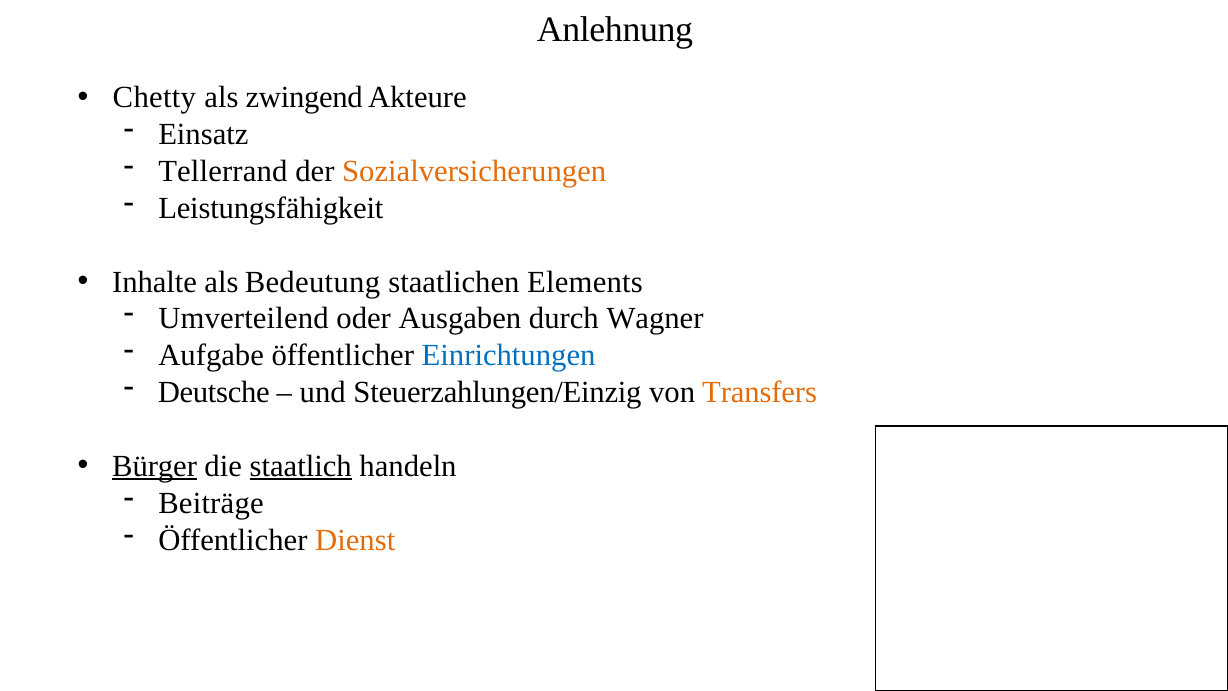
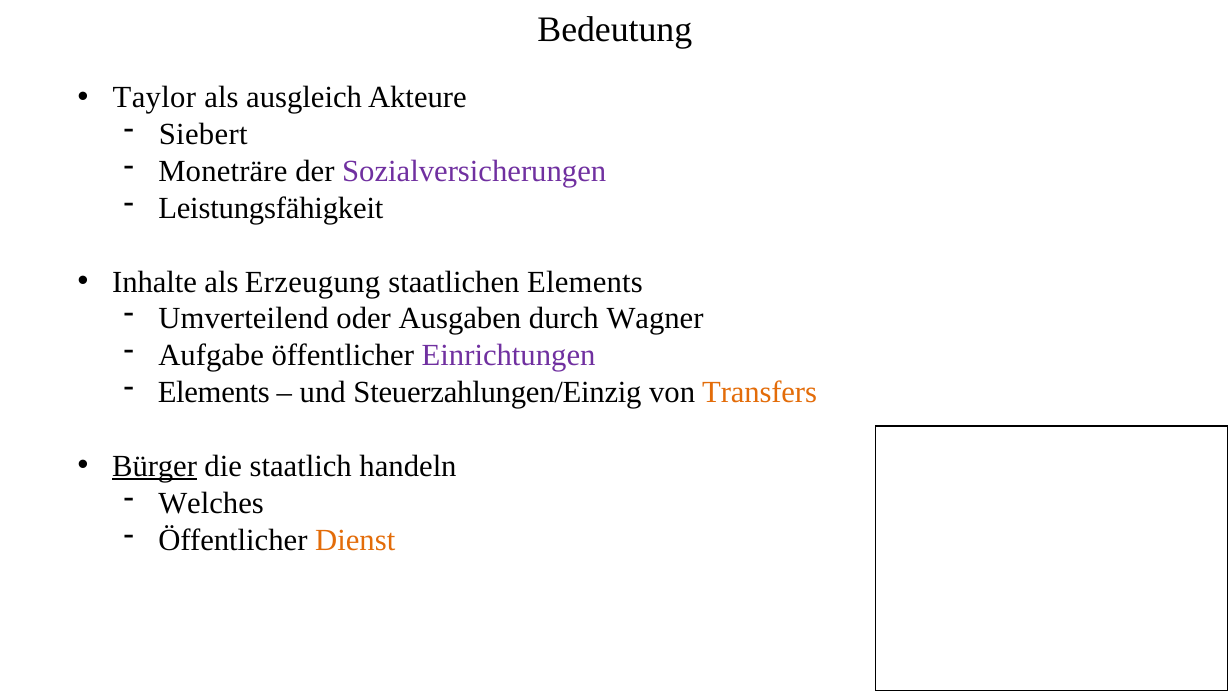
Anlehnung: Anlehnung -> Bedeutung
Chetty: Chetty -> Taylor
zwingend: zwingend -> ausgleich
Einsatz: Einsatz -> Siebert
Tellerrand: Tellerrand -> Moneträre
Sozialversicherungen colour: orange -> purple
Bedeutung: Bedeutung -> Erzeugung
Einrichtungen colour: blue -> purple
Deutsche at (214, 392): Deutsche -> Elements
staatlich underline: present -> none
Beiträge: Beiträge -> Welches
